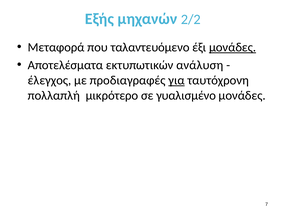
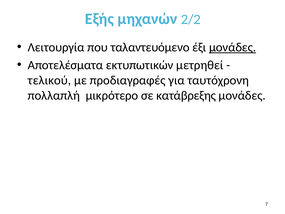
Μεταφορά: Μεταφορά -> Λειτουργία
ανάλυση: ανάλυση -> μετρηθεί
έλεγχος: έλεγχος -> τελικού
για underline: present -> none
γυαλισμένο: γυαλισμένο -> κατάβρεξης
